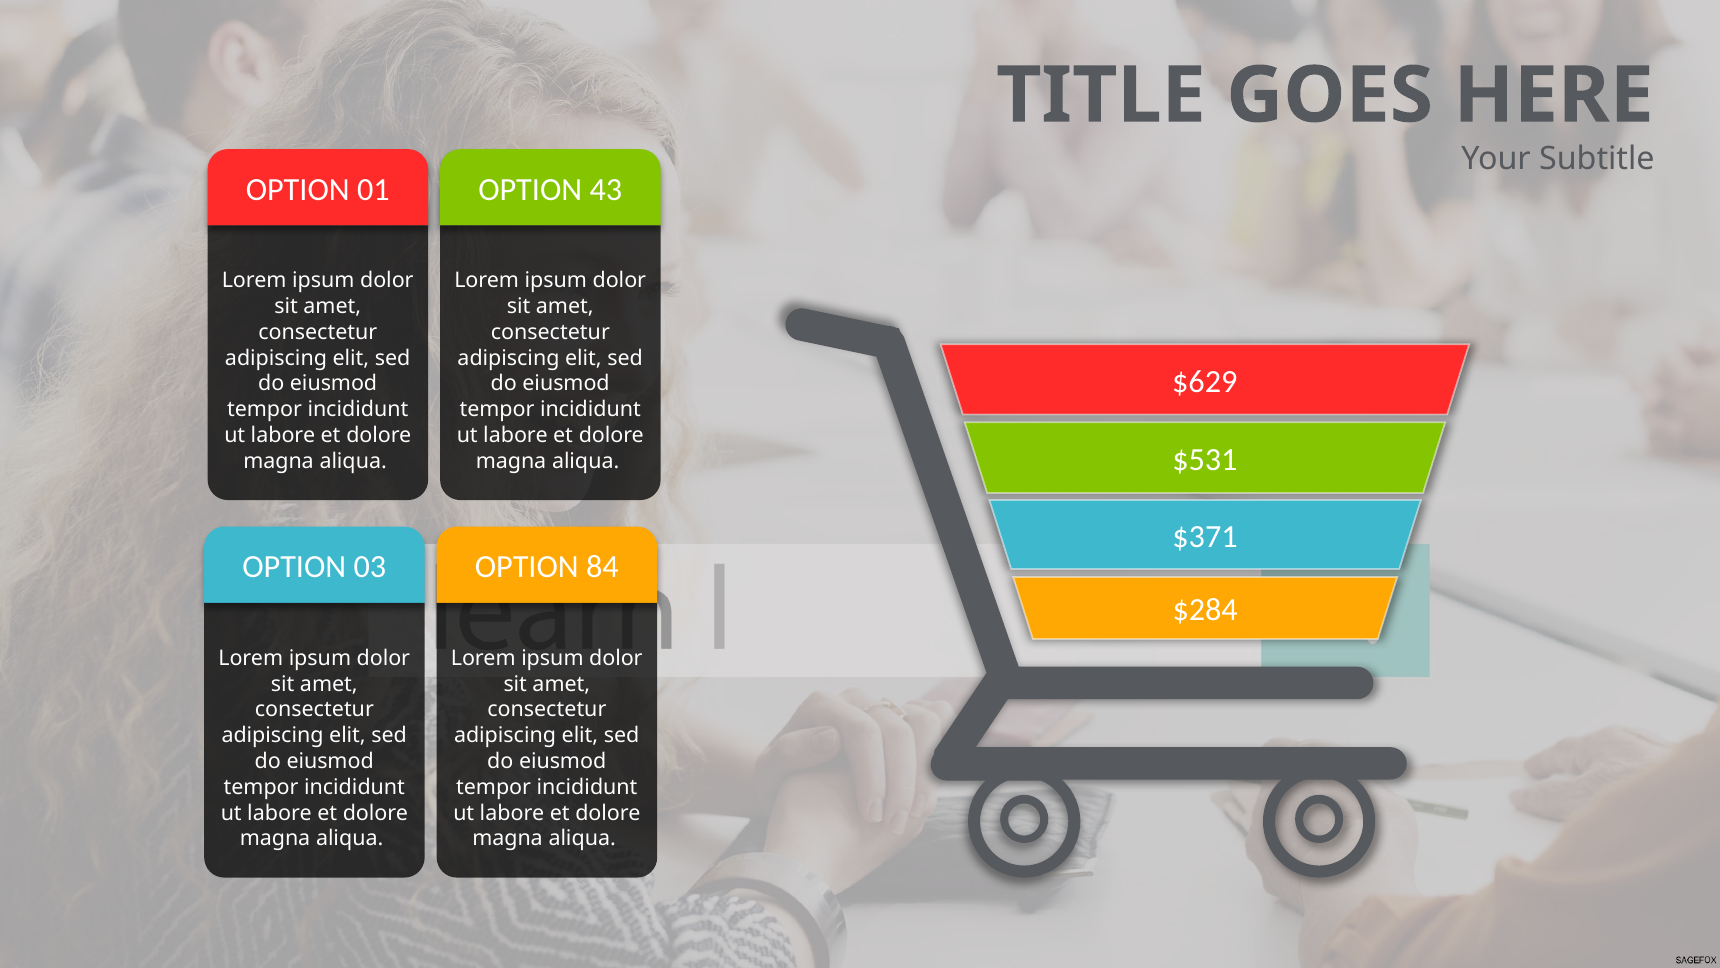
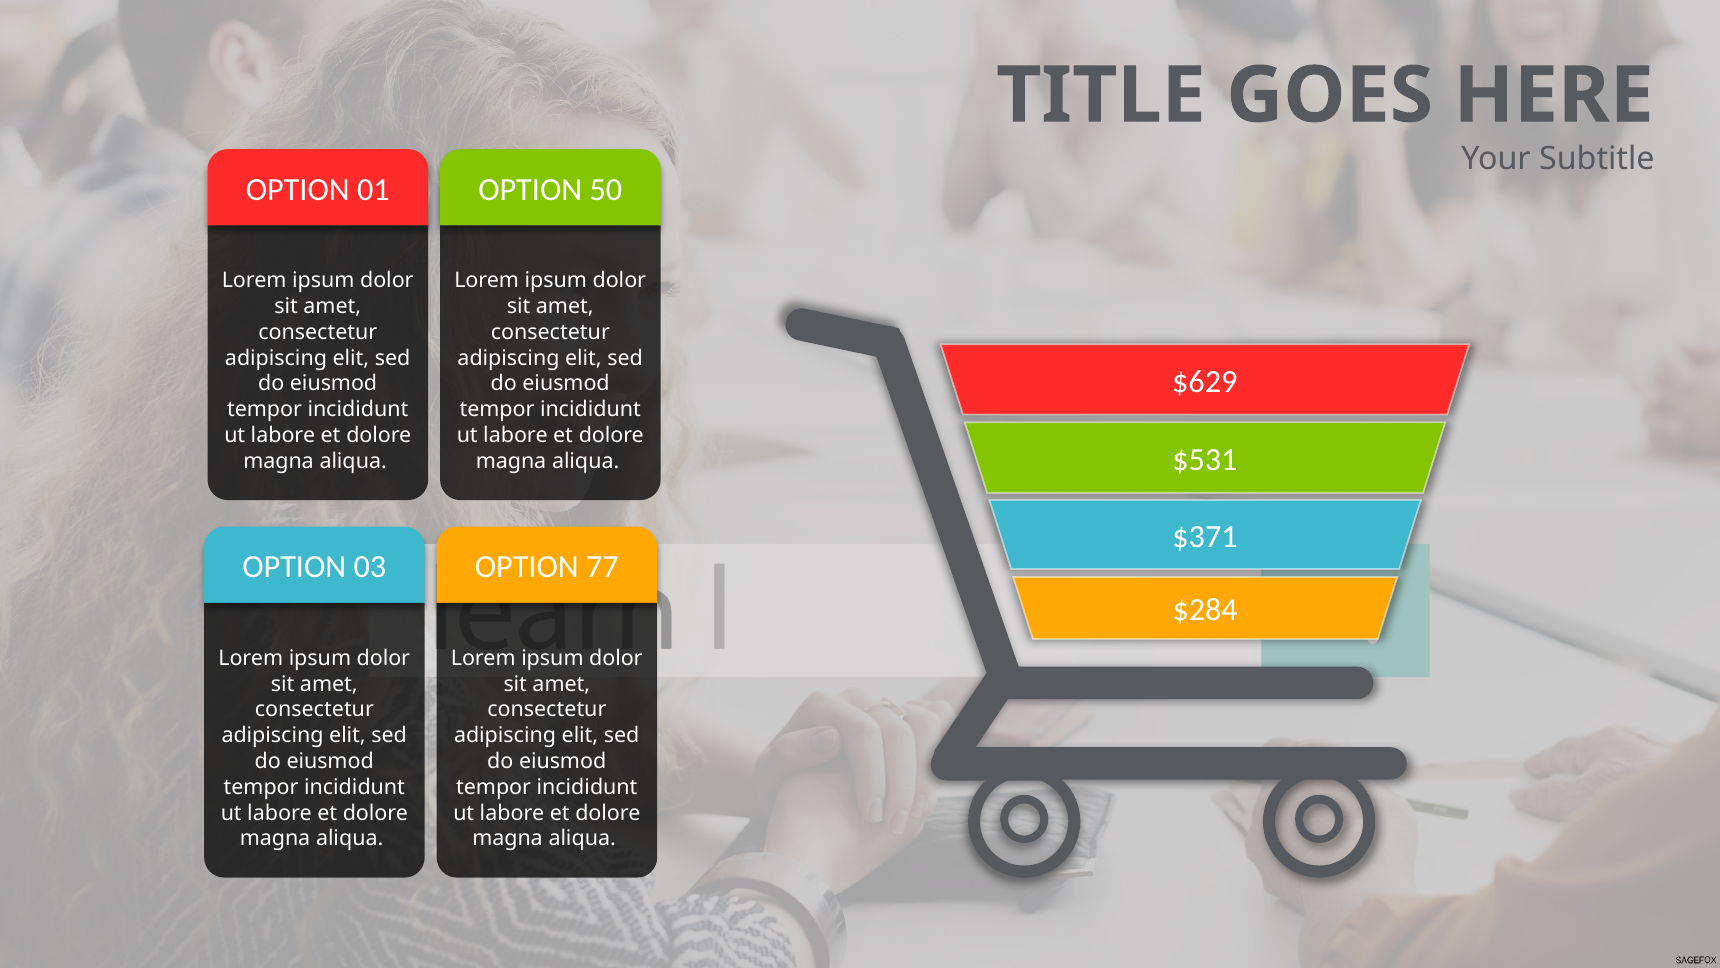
43: 43 -> 50
84: 84 -> 77
